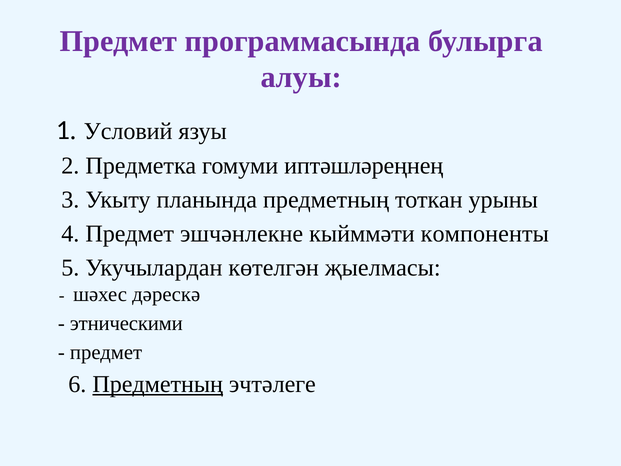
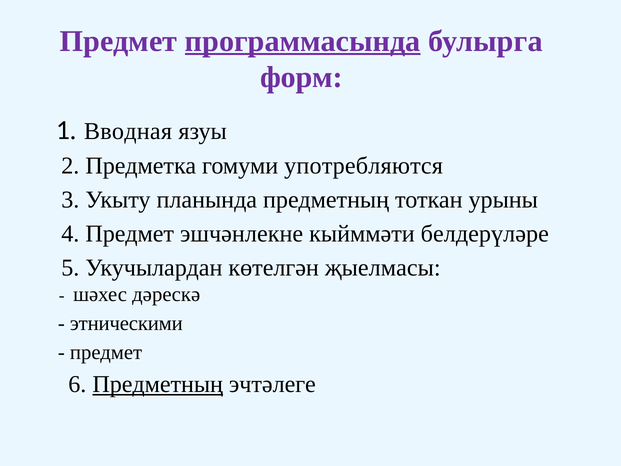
программасында underline: none -> present
алуы: алуы -> форм
Условий: Условий -> Вводная
иптәшләреңнең: иптәшләреңнең -> употребляются
компоненты: компоненты -> белдерүләре
